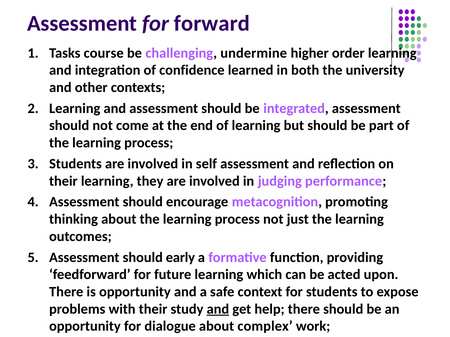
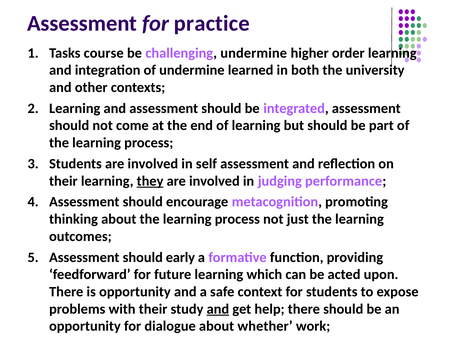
forward: forward -> practice
of confidence: confidence -> undermine
they underline: none -> present
complex: complex -> whether
